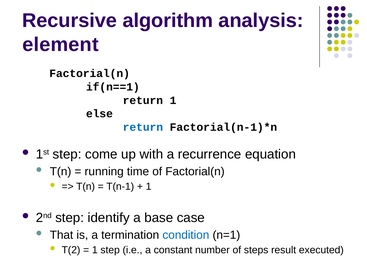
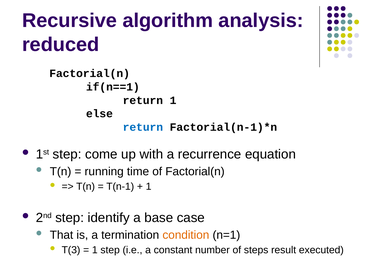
element: element -> reduced
condition colour: blue -> orange
T(2: T(2 -> T(3
